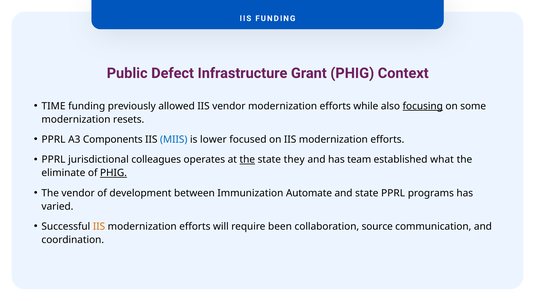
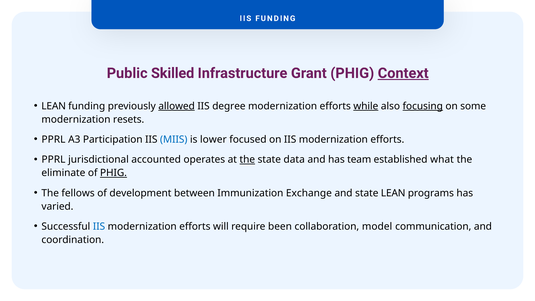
Defect: Defect -> Skilled
Context underline: none -> present
TIME at (54, 106): TIME -> LEAN
allowed underline: none -> present
IIS vendor: vendor -> degree
while underline: none -> present
Components: Components -> Participation
colleagues: colleagues -> accounted
they: they -> data
The vendor: vendor -> fellows
Automate: Automate -> Exchange
state PPRL: PPRL -> LEAN
IIS at (99, 226) colour: orange -> blue
source: source -> model
